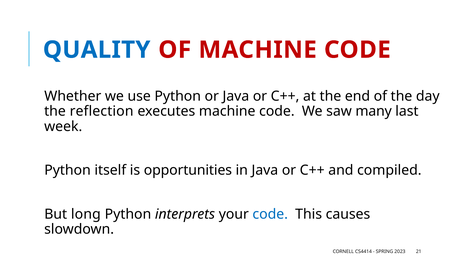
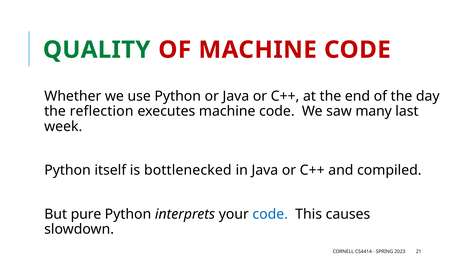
QUALITY colour: blue -> green
opportunities: opportunities -> bottlenecked
long: long -> pure
